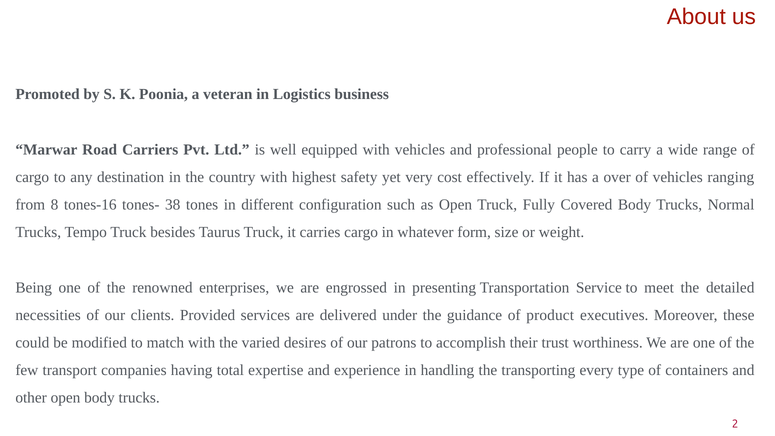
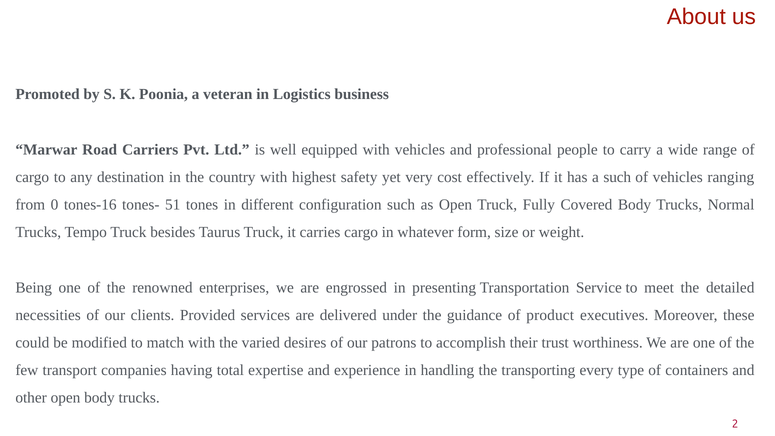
a over: over -> such
8: 8 -> 0
38: 38 -> 51
